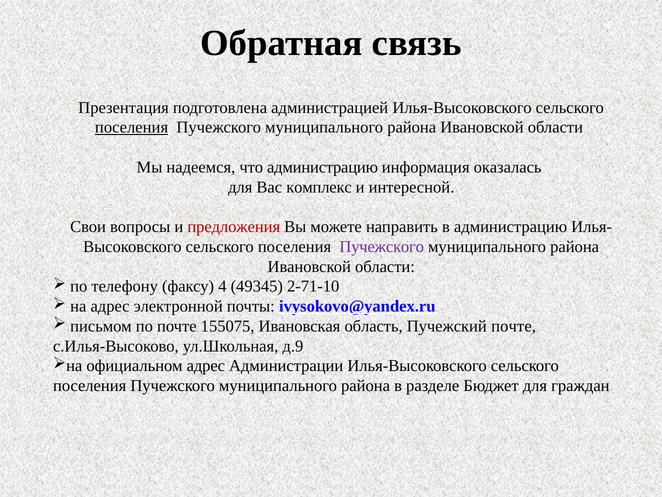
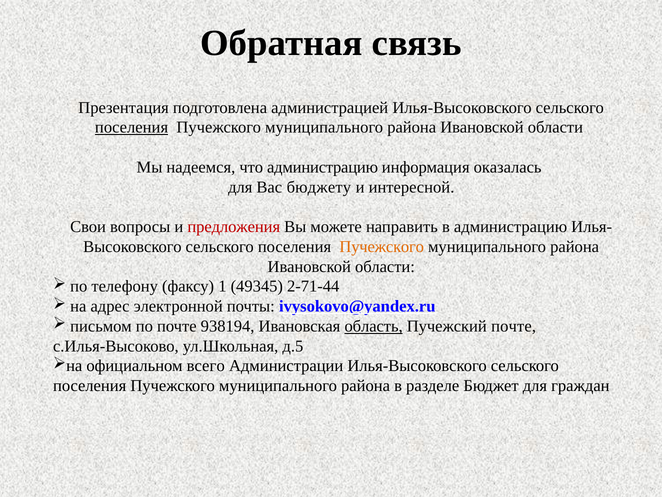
комплекс: комплекс -> бюджету
Пучежского at (382, 246) colour: purple -> orange
4: 4 -> 1
2-71-10: 2-71-10 -> 2-71-44
155075: 155075 -> 938194
область underline: none -> present
д.9: д.9 -> д.5
официальном адрес: адрес -> всего
